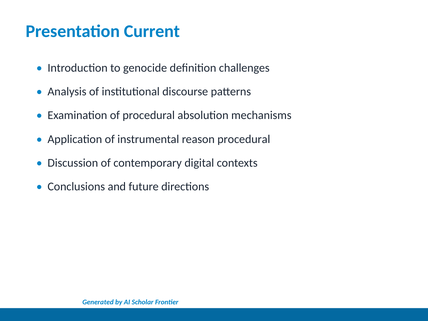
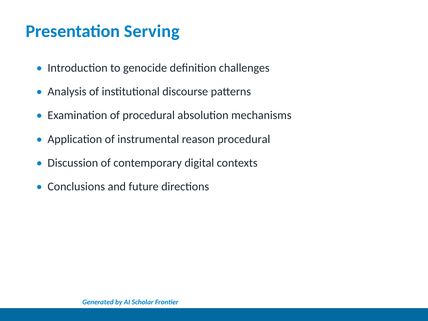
Current: Current -> Serving
